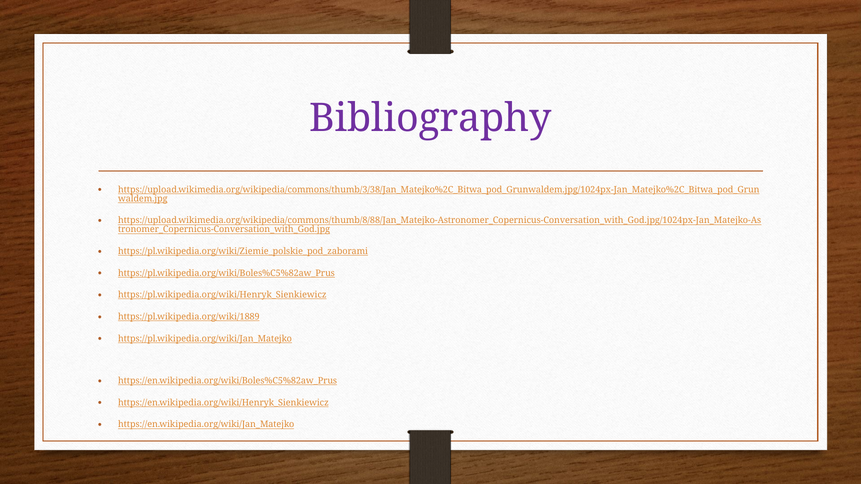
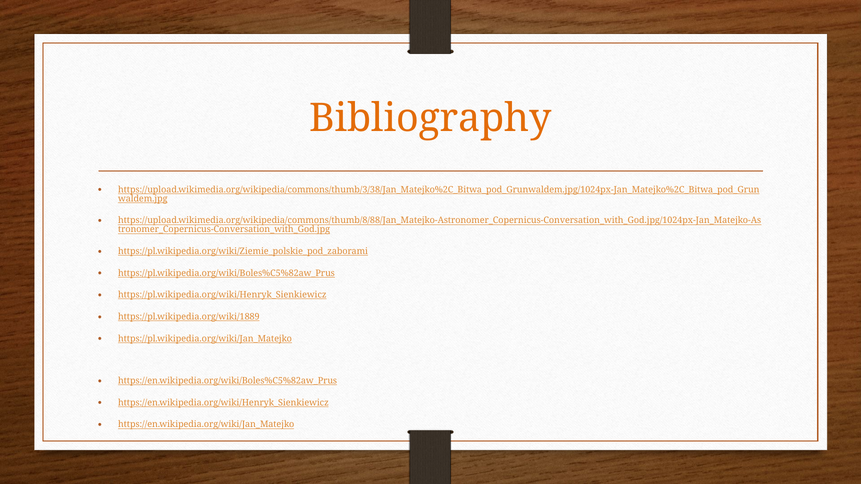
Bibliography colour: purple -> orange
